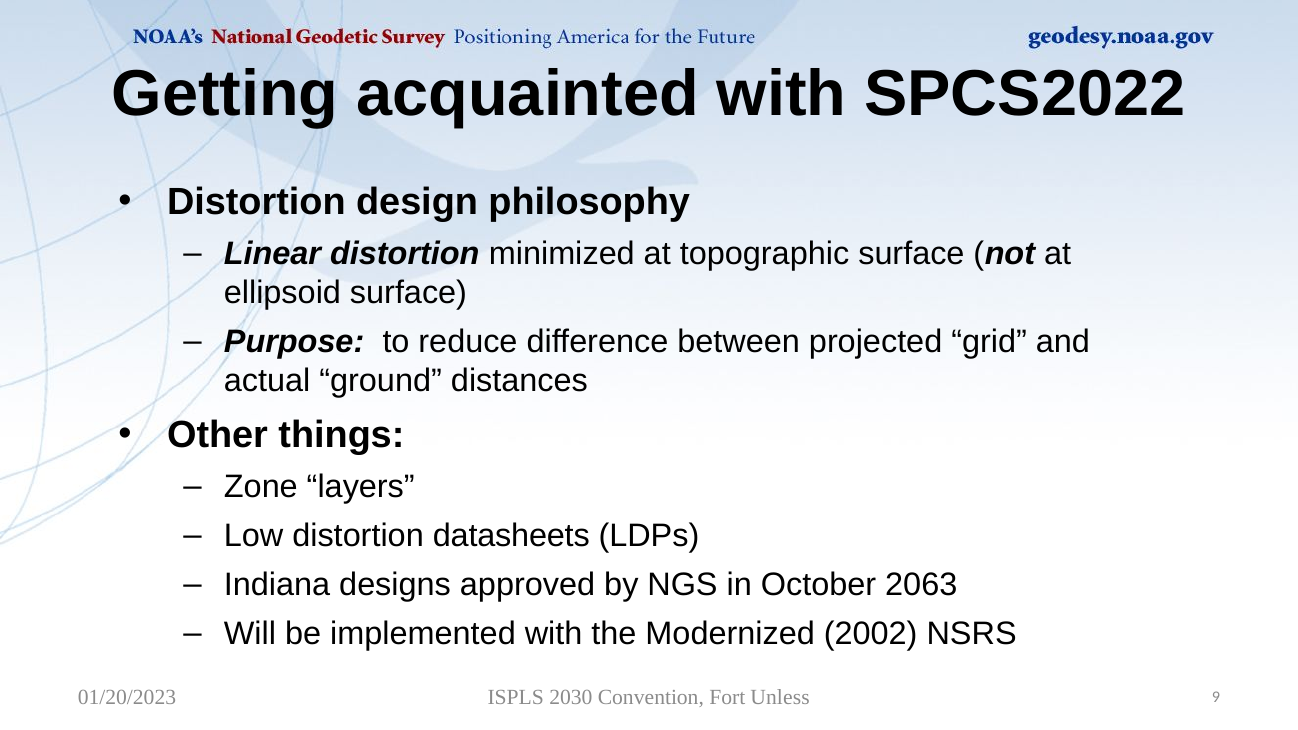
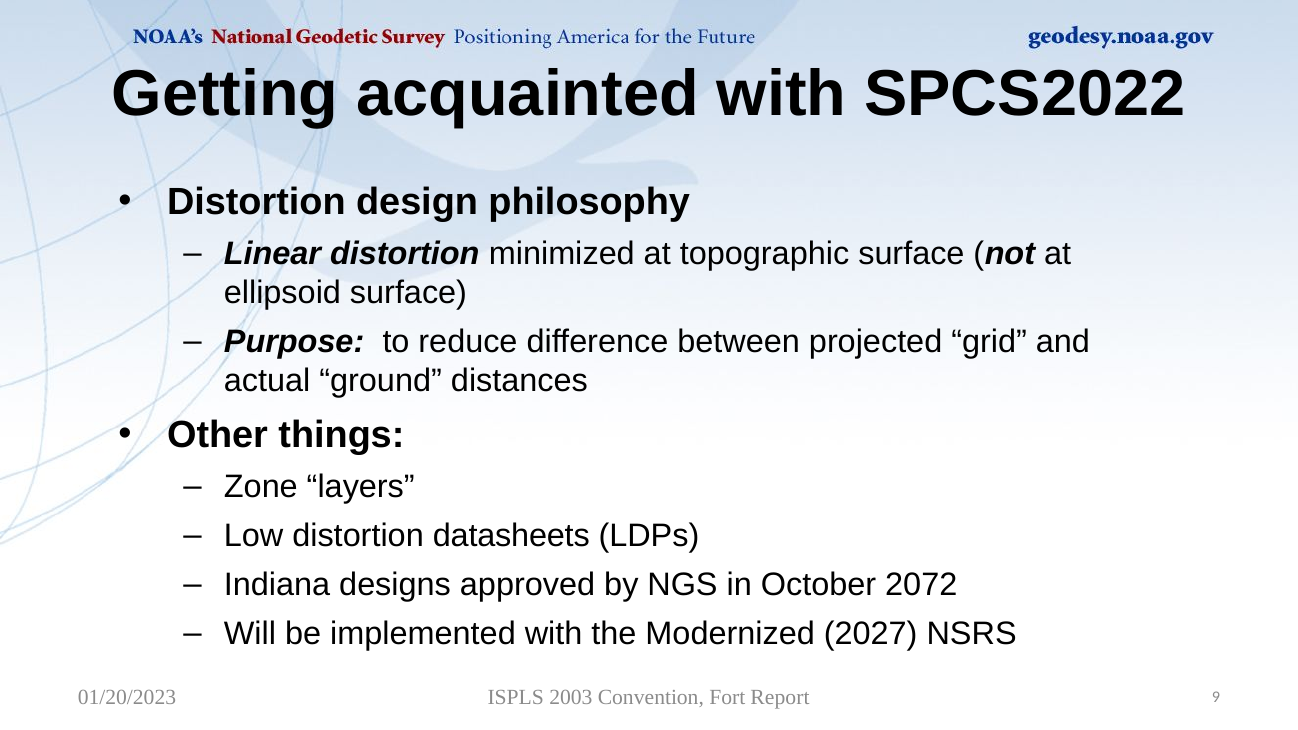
2063: 2063 -> 2072
2002: 2002 -> 2027
2030: 2030 -> 2003
Unless: Unless -> Report
